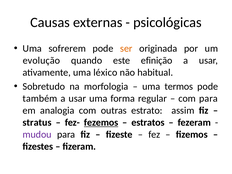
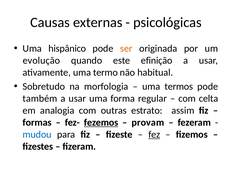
sofrerem: sofrerem -> hispânico
léxico: léxico -> termo
com para: para -> celta
stratus: stratus -> formas
estratos: estratos -> provam
mudou colour: purple -> blue
fez underline: none -> present
